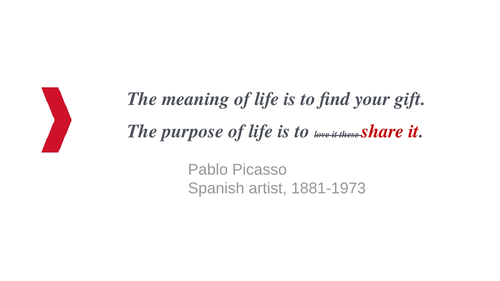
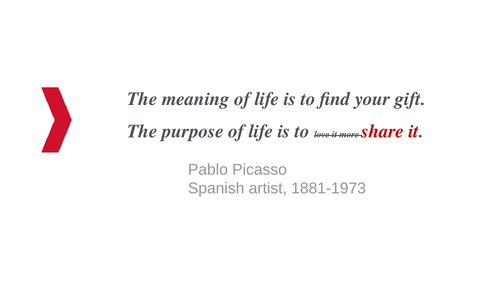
these: these -> more
